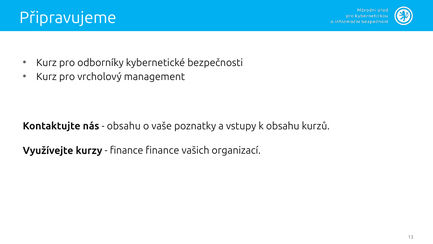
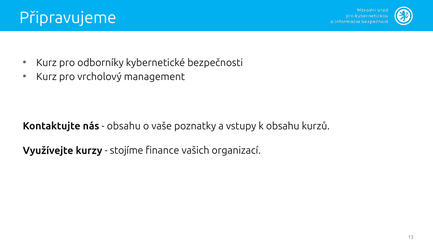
finance at (127, 150): finance -> stojíme
